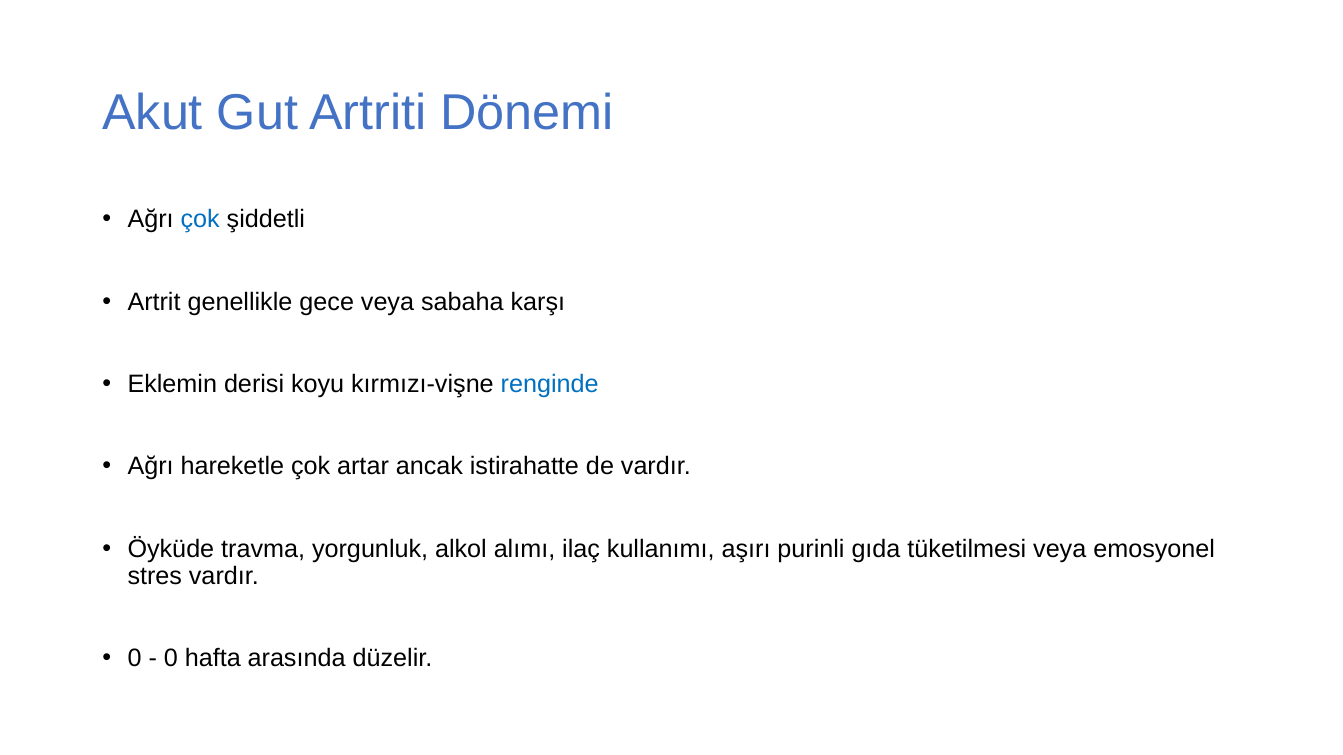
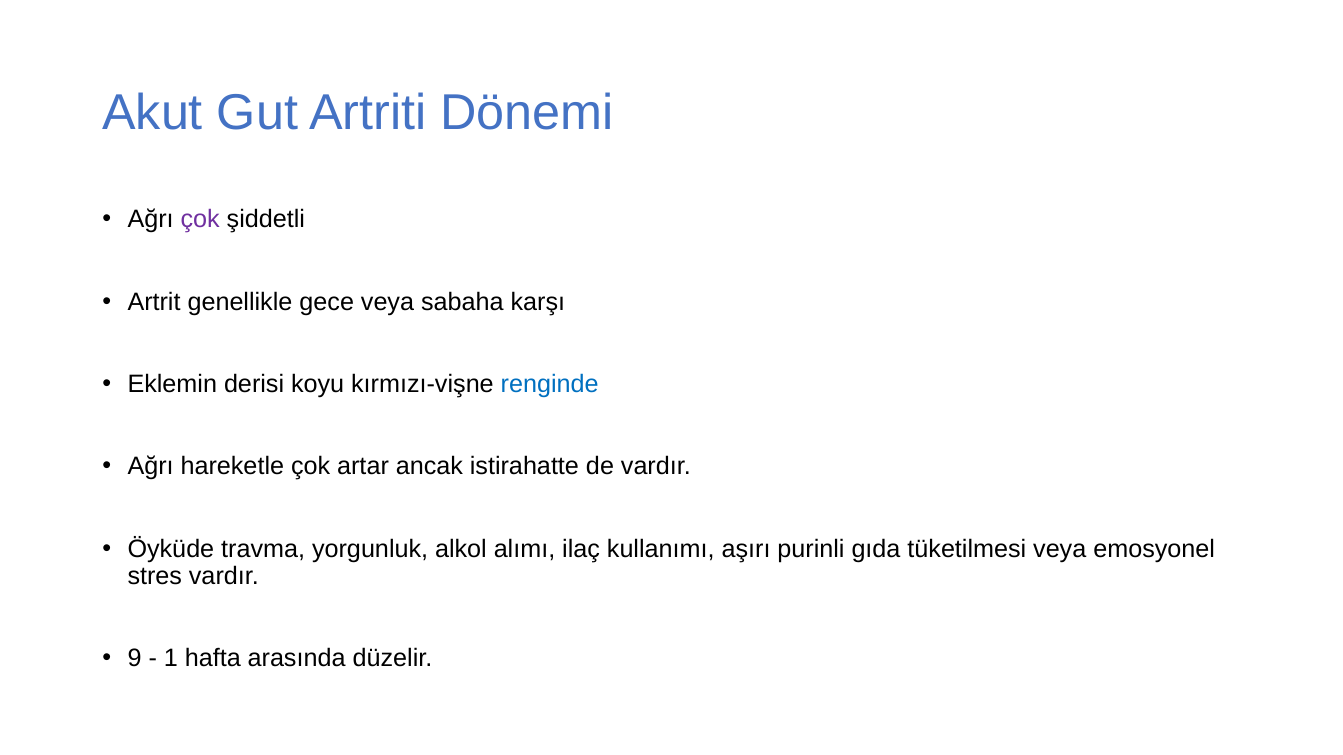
çok at (200, 220) colour: blue -> purple
0 at (135, 659): 0 -> 9
0 at (171, 659): 0 -> 1
